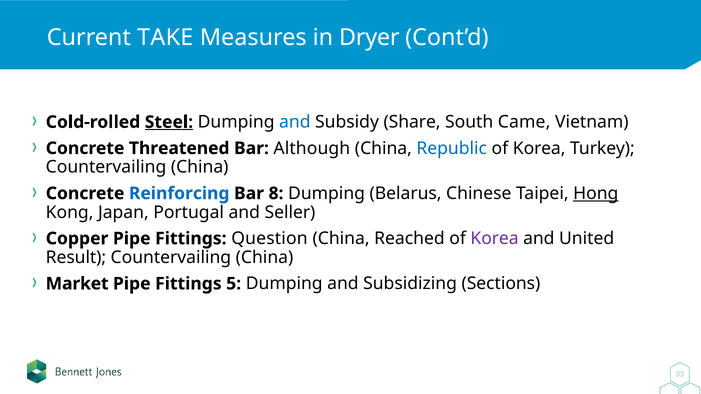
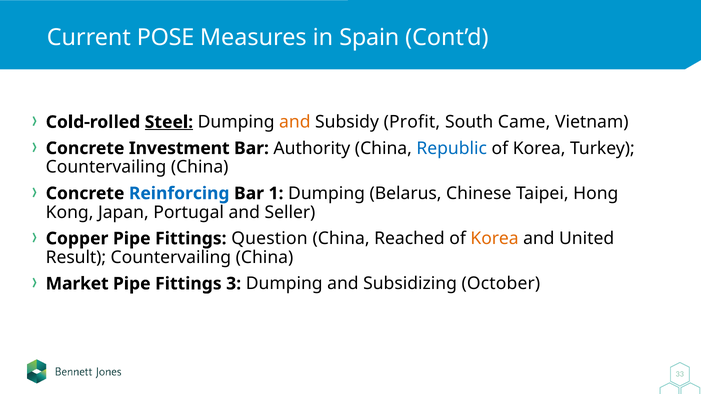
TAKE: TAKE -> POSE
Dryer: Dryer -> Spain
and at (295, 122) colour: blue -> orange
Share: Share -> Profit
Threatened: Threatened -> Investment
Although: Although -> Authority
8: 8 -> 1
Hong underline: present -> none
Korea at (495, 239) colour: purple -> orange
5: 5 -> 3
Sections: Sections -> October
